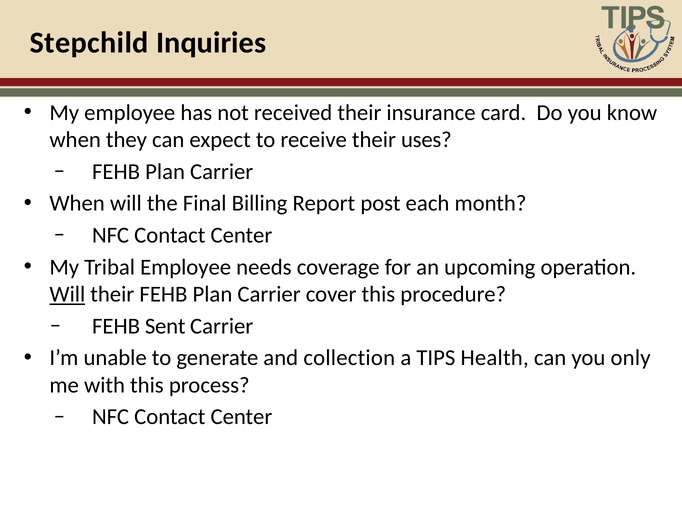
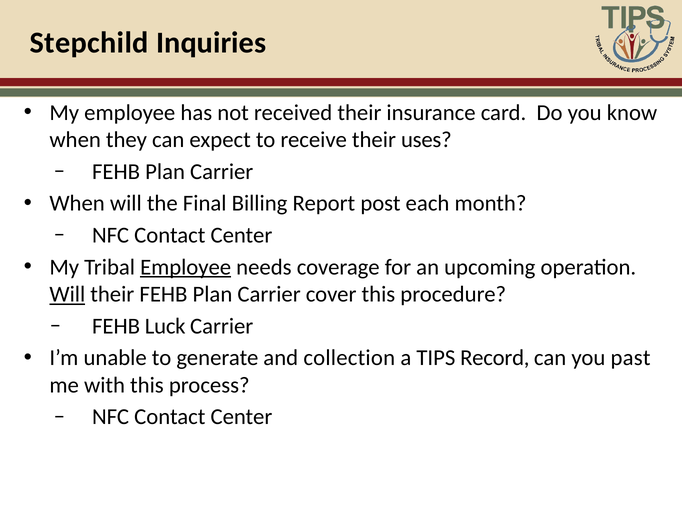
Employee at (186, 267) underline: none -> present
Sent: Sent -> Luck
Health: Health -> Record
only: only -> past
